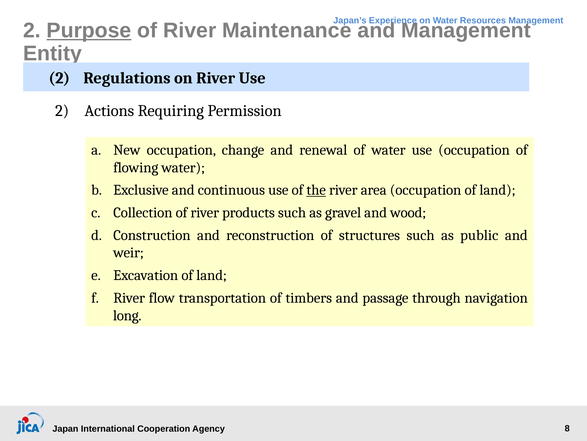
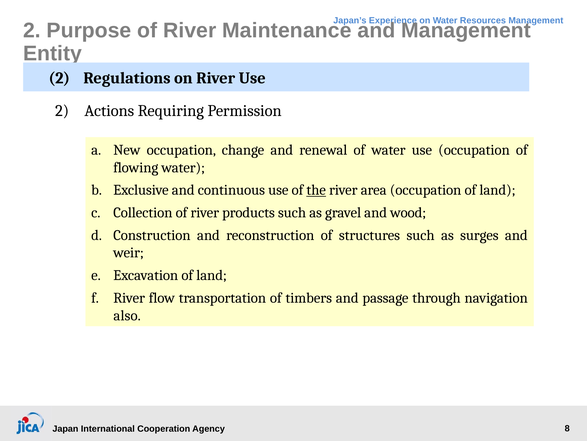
Purpose underline: present -> none
public: public -> surges
long: long -> also
